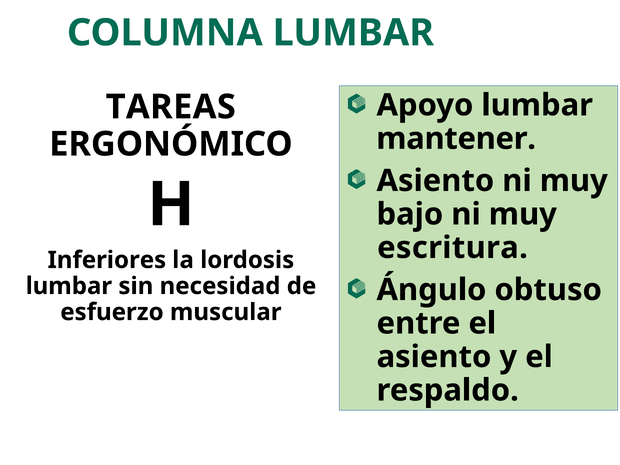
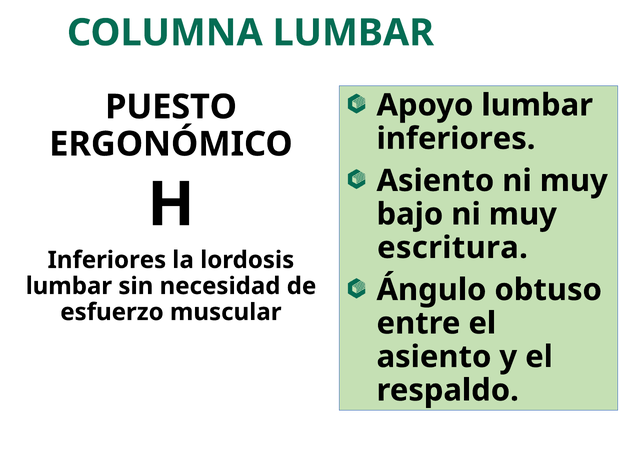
TAREAS: TAREAS -> PUESTO
mantener at (456, 139): mantener -> inferiores
